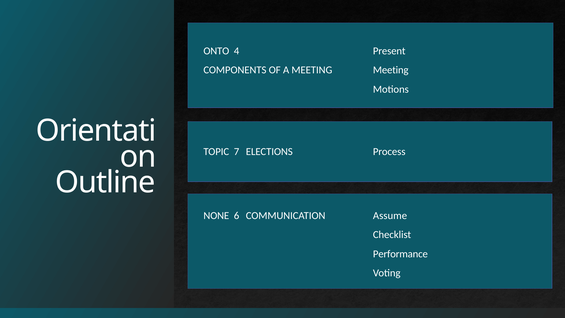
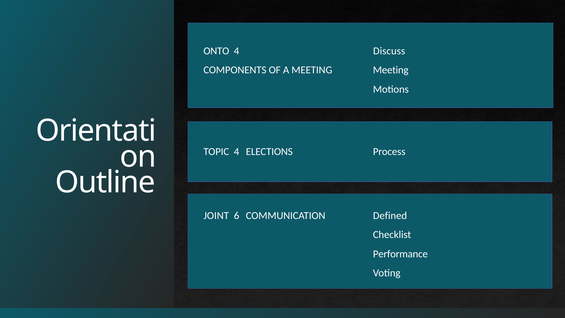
Present: Present -> Discuss
TOPIC 7: 7 -> 4
NONE: NONE -> JOINT
Assume: Assume -> Defined
